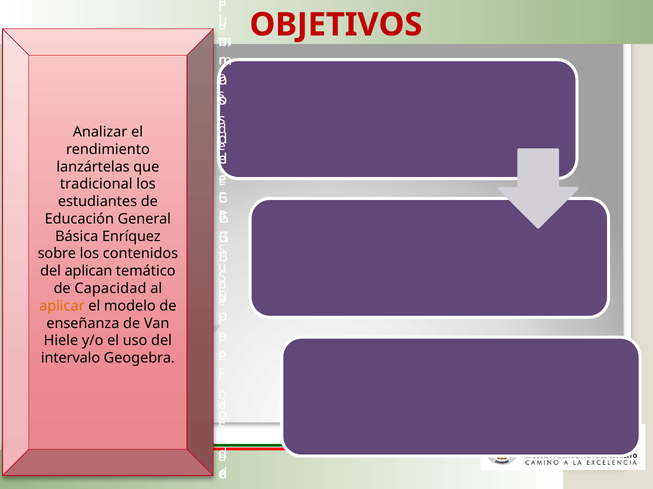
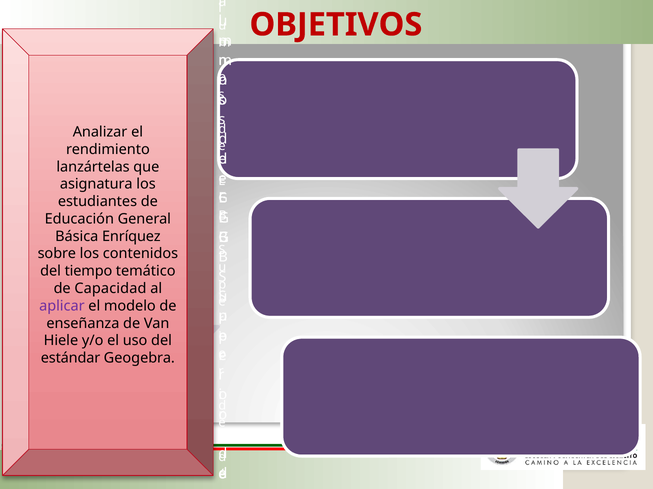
tradicional: tradicional -> asignatura
aplican: aplican -> tiempo
aplicar colour: orange -> purple
intervalo: intervalo -> estándar
